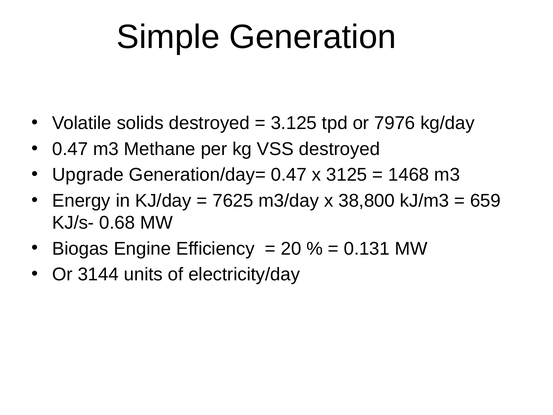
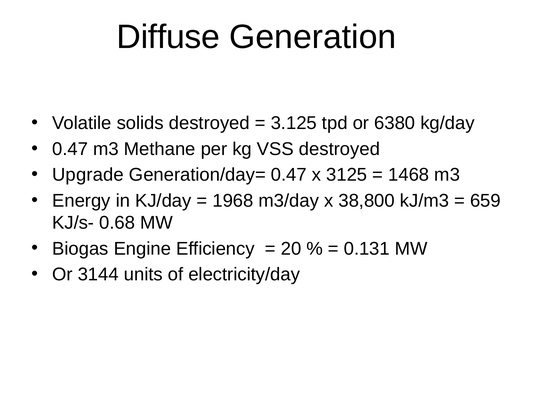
Simple: Simple -> Diffuse
7976: 7976 -> 6380
7625: 7625 -> 1968
